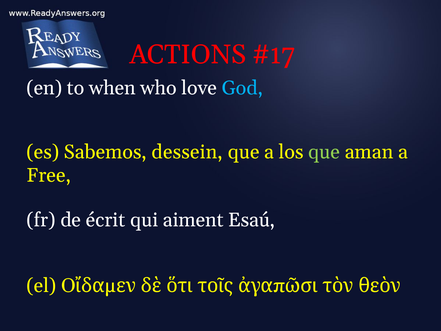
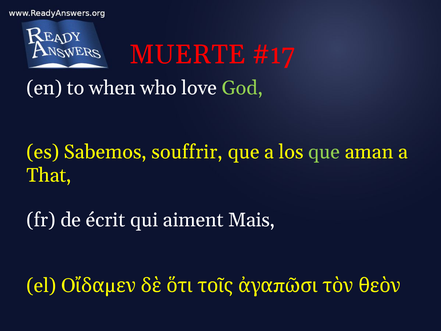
ACTIONS: ACTIONS -> MUERTE
God colour: light blue -> light green
dessein: dessein -> souffrir
Free: Free -> That
Esaú: Esaú -> Mais
